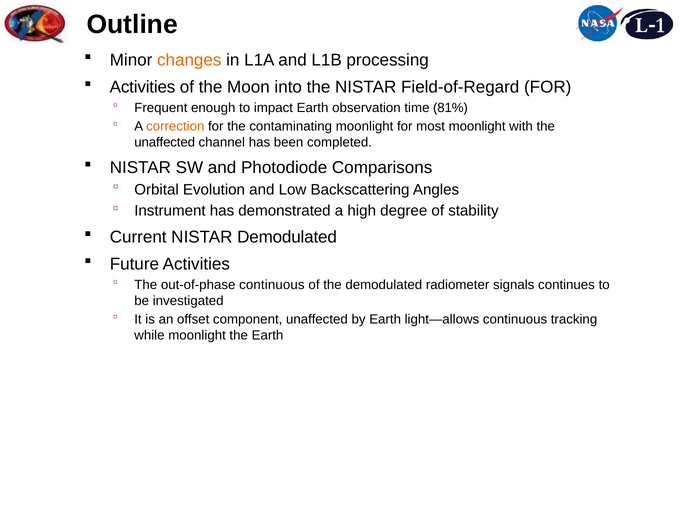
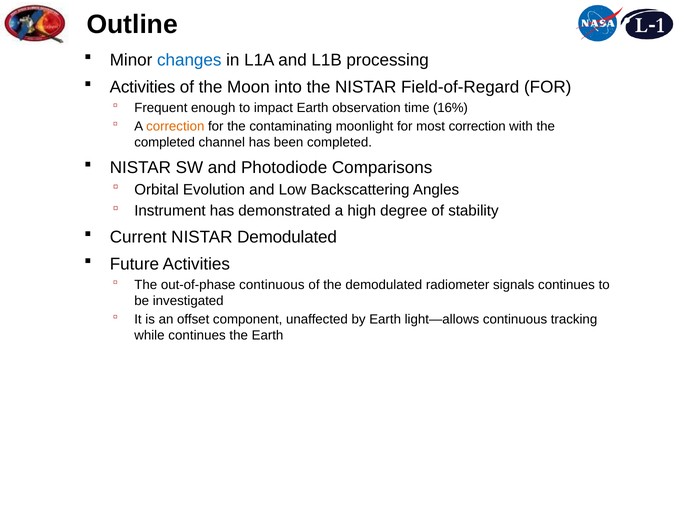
changes colour: orange -> blue
81%: 81% -> 16%
most moonlight: moonlight -> correction
unaffected at (165, 142): unaffected -> completed
while moonlight: moonlight -> continues
